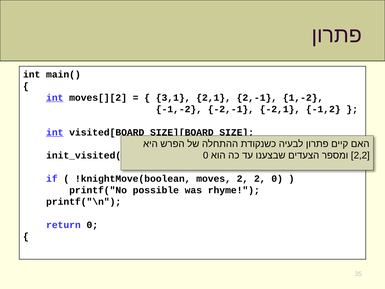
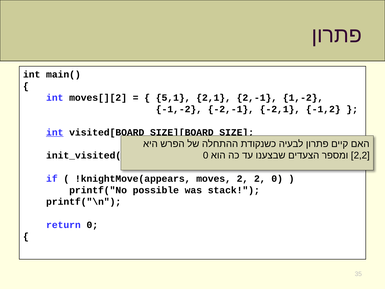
int at (55, 98) underline: present -> none
3,1: 3,1 -> 5,1
!knightMove(boolean: !knightMove(boolean -> !knightMove(appears
rhyme: rhyme -> stack
